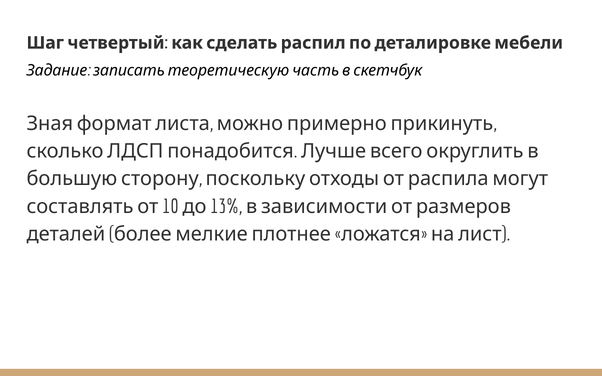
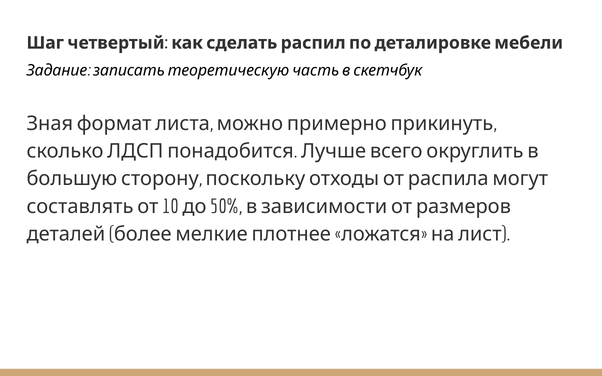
13%: 13% -> 50%
